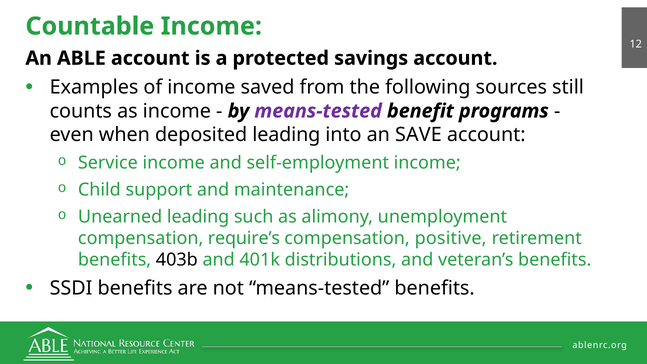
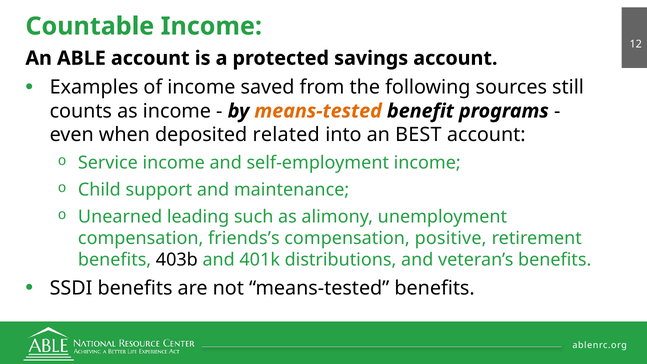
means-tested at (318, 111) colour: purple -> orange
deposited leading: leading -> related
SAVE: SAVE -> BEST
require’s: require’s -> friends’s
